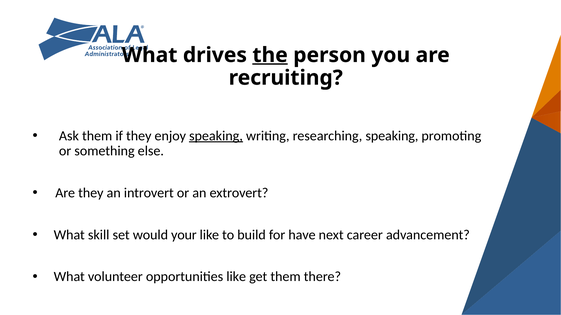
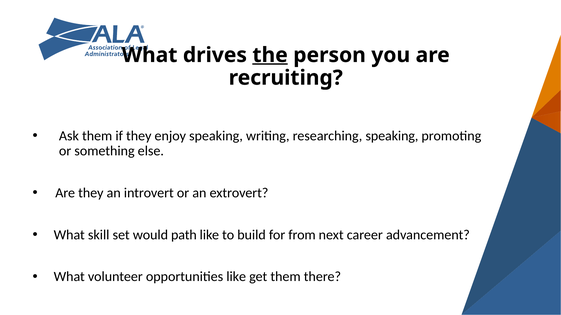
speaking at (216, 136) underline: present -> none
your: your -> path
have: have -> from
